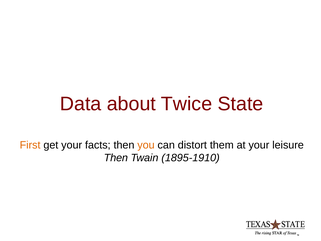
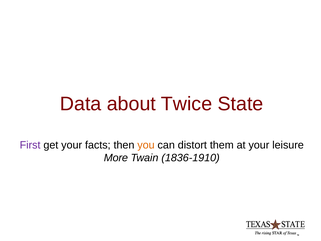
First colour: orange -> purple
Then at (116, 158): Then -> More
1895-1910: 1895-1910 -> 1836-1910
